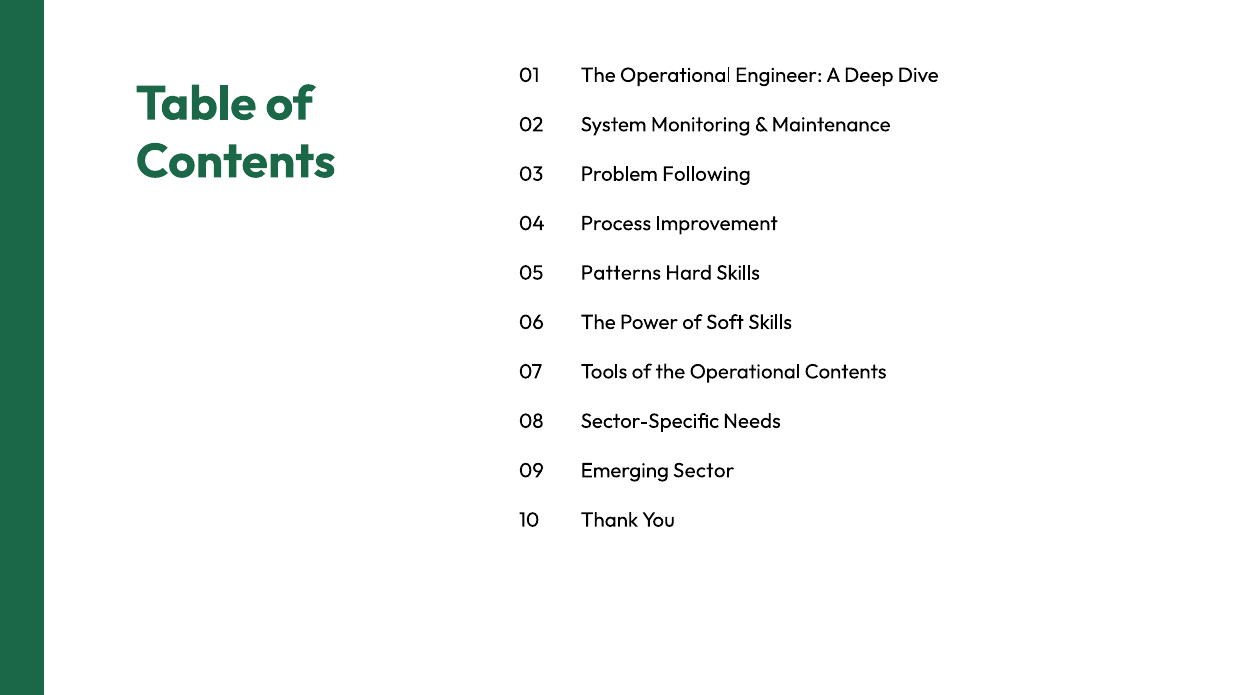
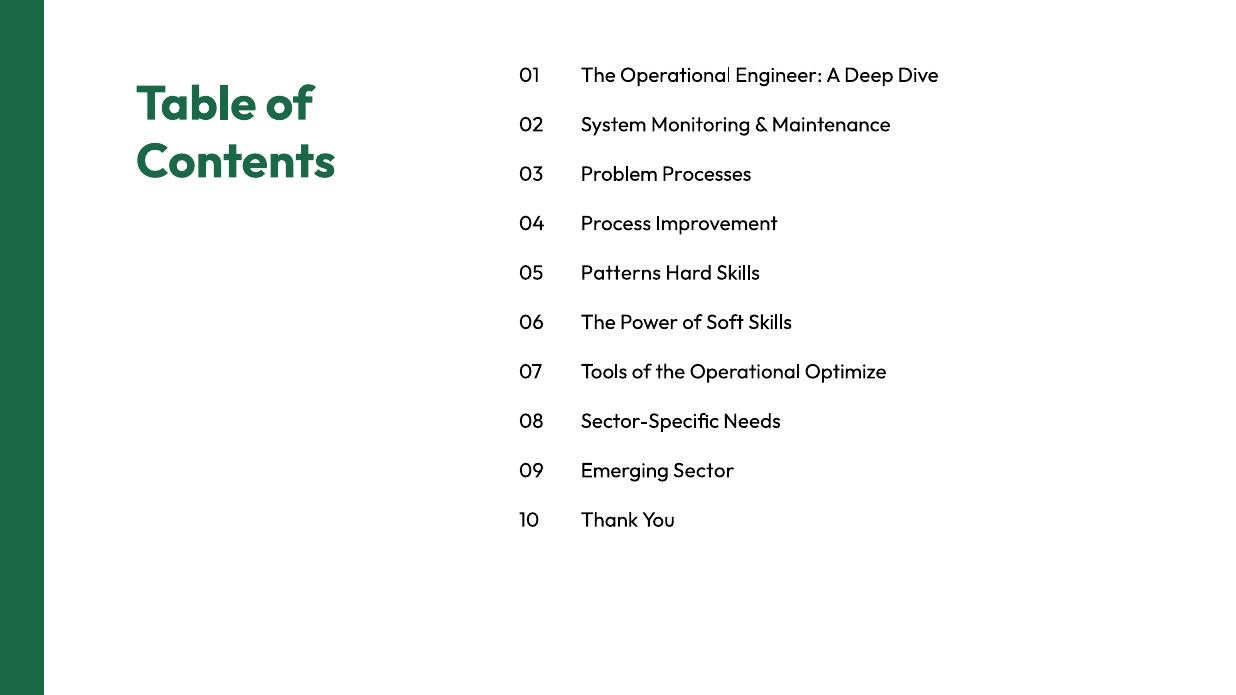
Following: Following -> Processes
Operational Contents: Contents -> Optimize
